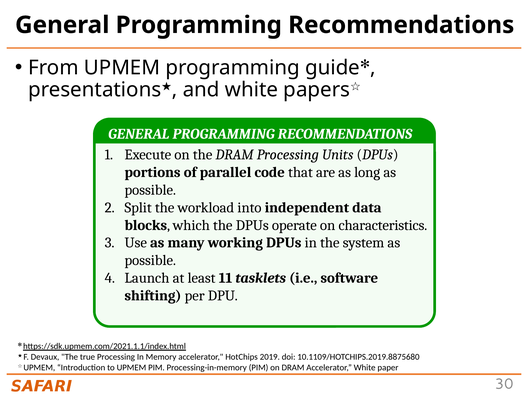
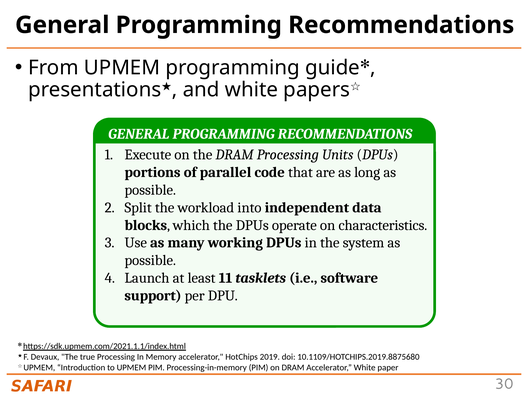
shifting: shifting -> support
